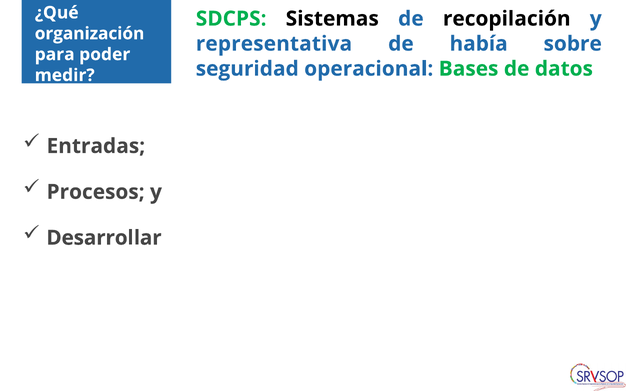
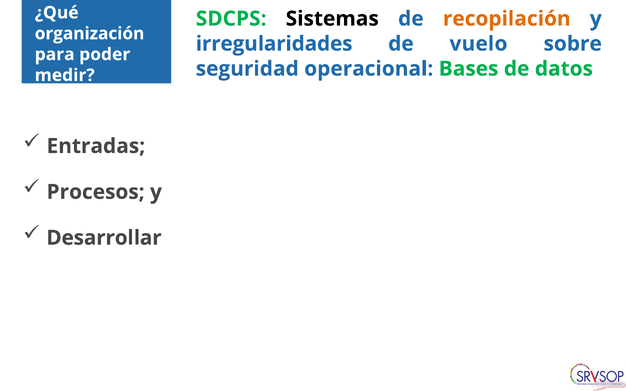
recopilación colour: black -> orange
representativa: representativa -> irregularidades
había: había -> vuelo
